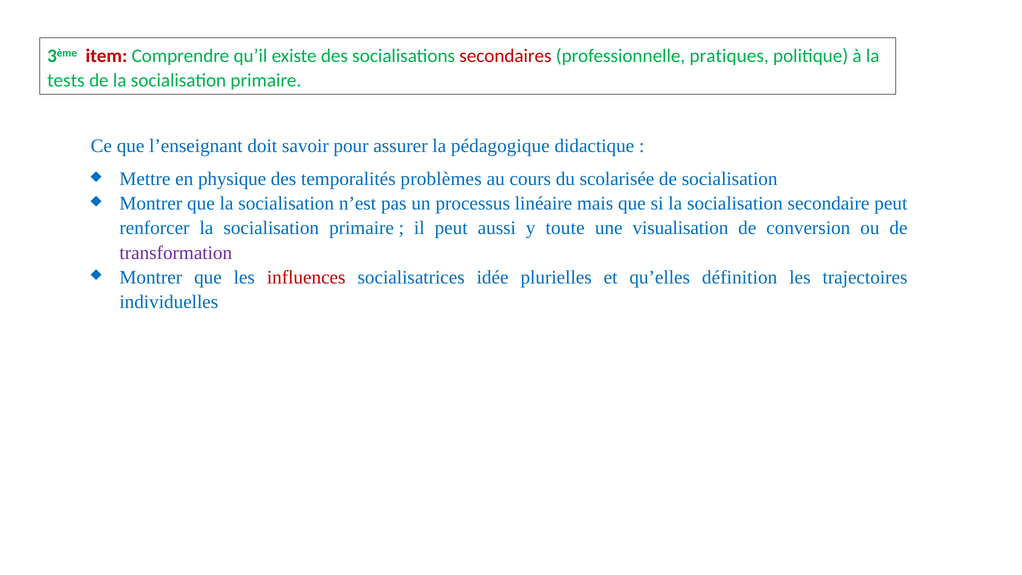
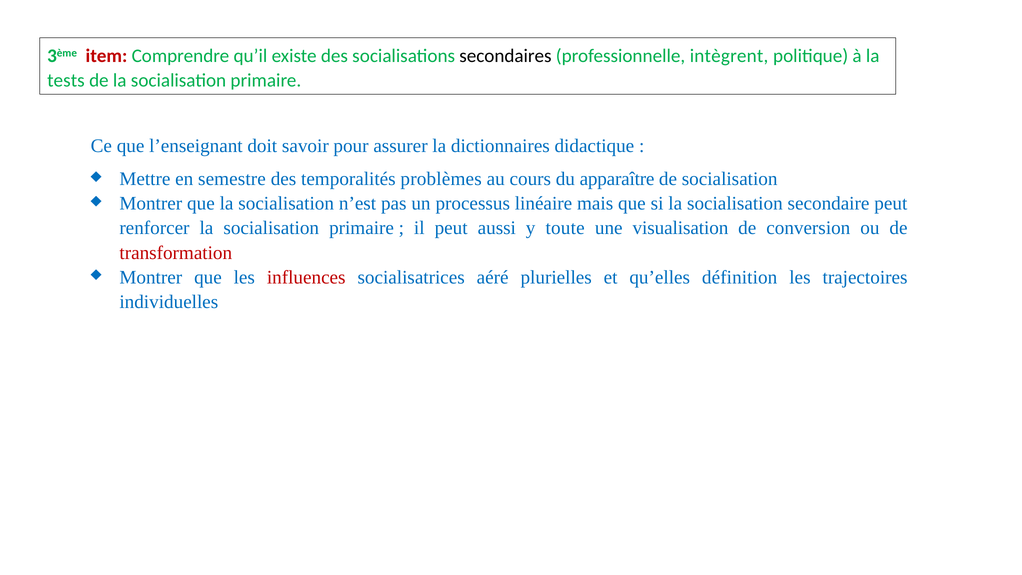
secondaires colour: red -> black
pratiques: pratiques -> intègrent
pédagogique: pédagogique -> dictionnaires
physique: physique -> semestre
scolarisée: scolarisée -> apparaître
transformation colour: purple -> red
idée: idée -> aéré
